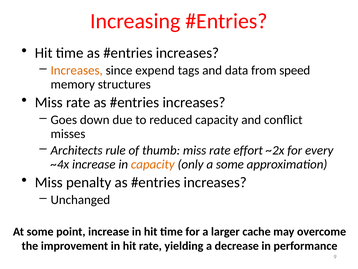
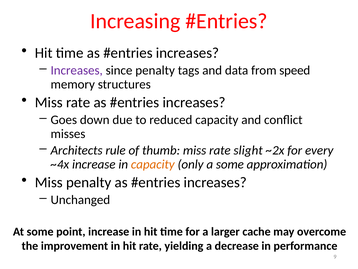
Increases at (77, 70) colour: orange -> purple
since expend: expend -> penalty
effort: effort -> slight
